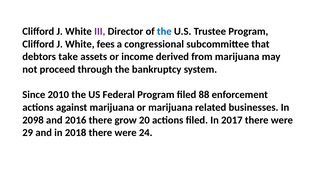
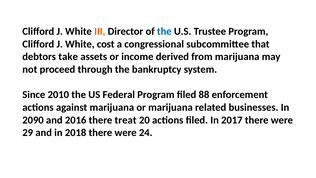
III colour: purple -> orange
fees: fees -> cost
2098: 2098 -> 2090
grow: grow -> treat
